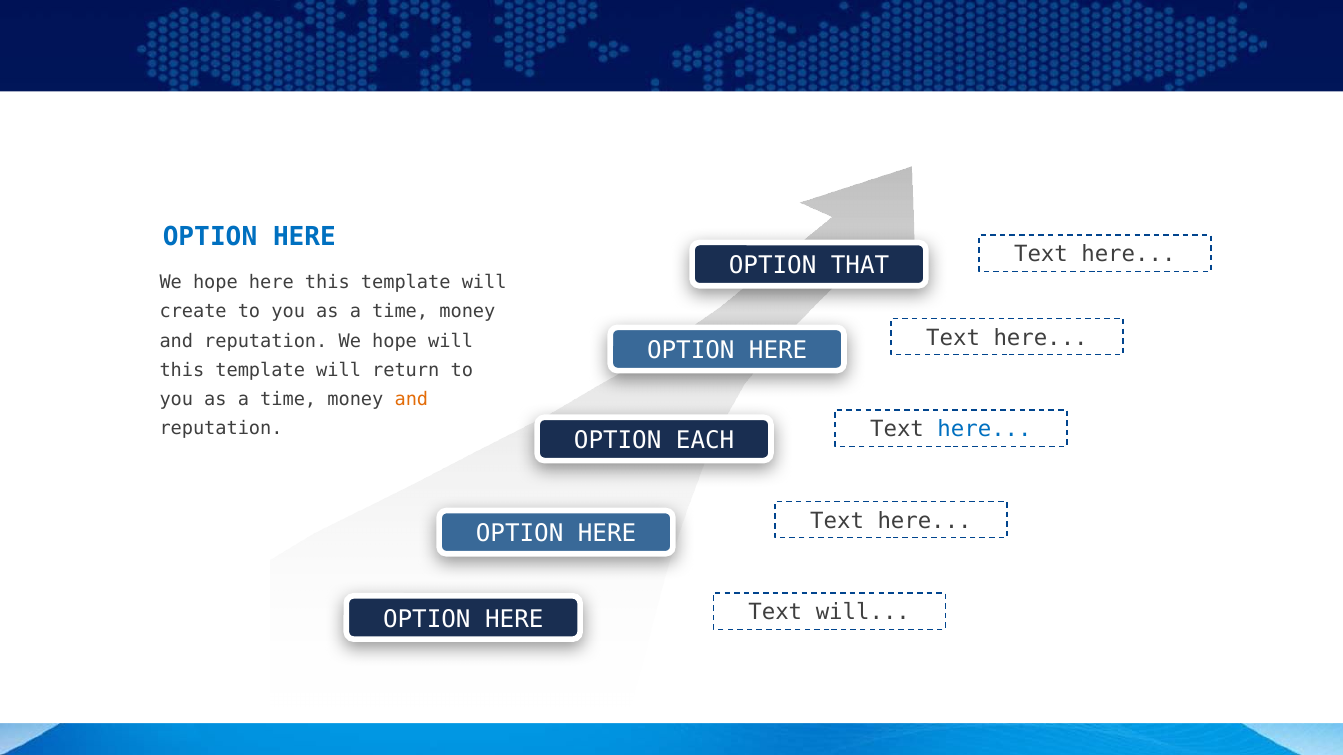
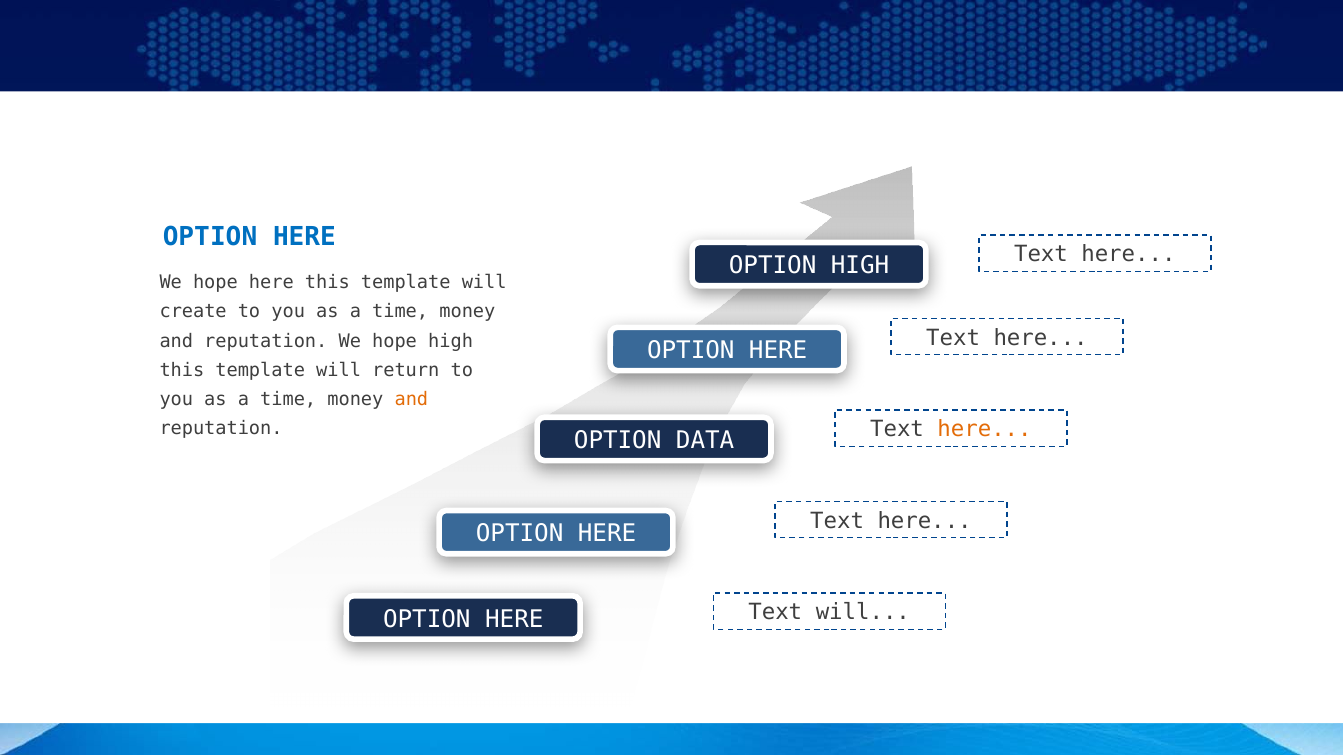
OPTION THAT: THAT -> HIGH
hope will: will -> high
here at (985, 430) colour: blue -> orange
EACH: EACH -> DATA
